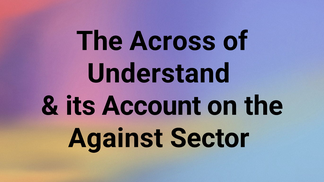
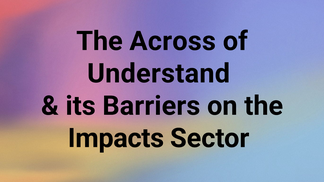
Account: Account -> Barriers
Against: Against -> Impacts
